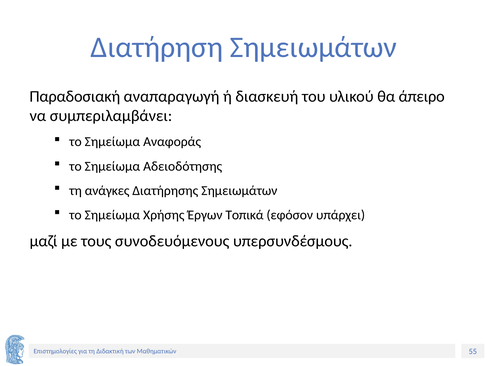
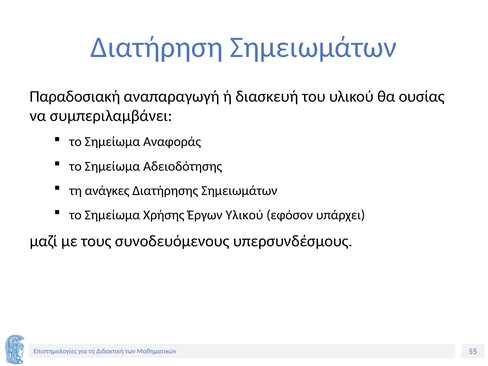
άπειρο: άπειρο -> ουσίας
Έργων Τοπικά: Τοπικά -> Υλικού
